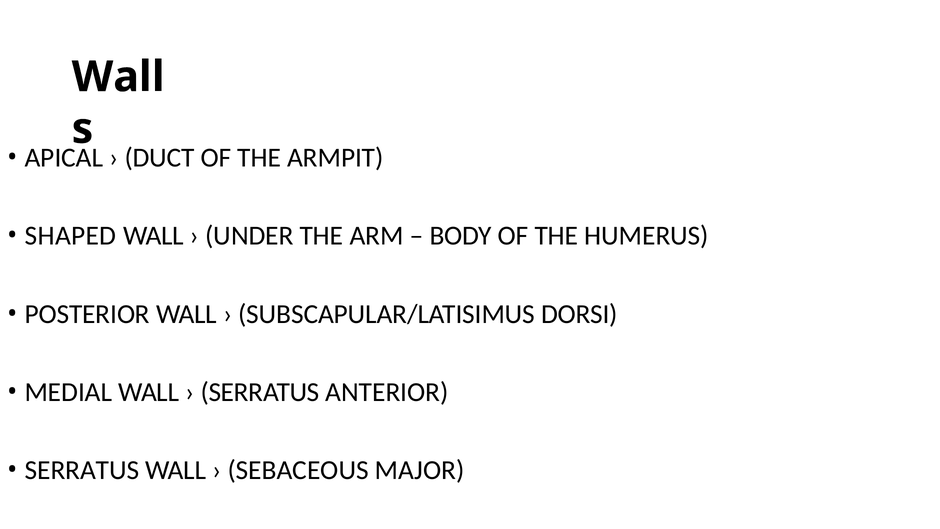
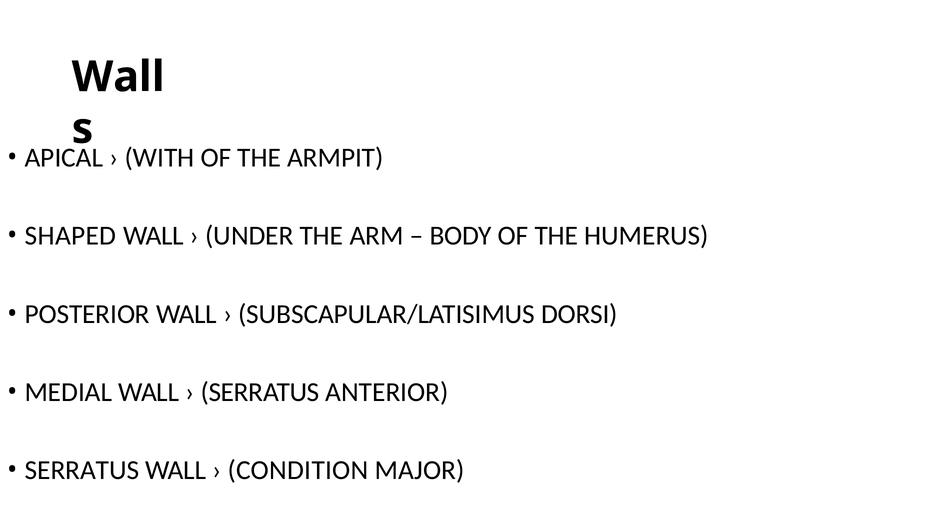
DUCT: DUCT -> WITH
SEBACEOUS: SEBACEOUS -> CONDITION
